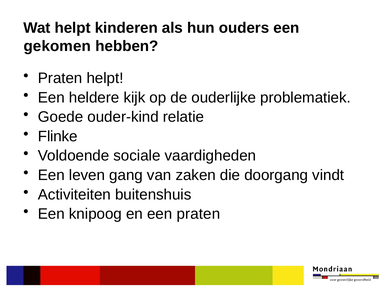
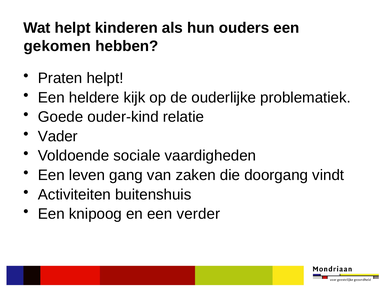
Flinke: Flinke -> Vader
een praten: praten -> verder
